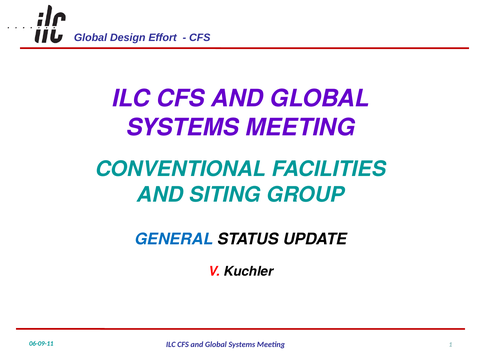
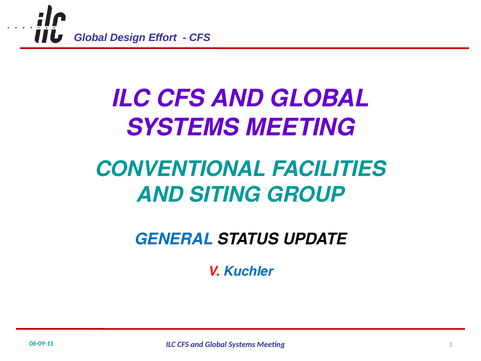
Kuchler colour: black -> blue
